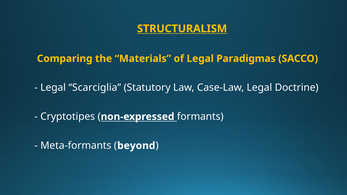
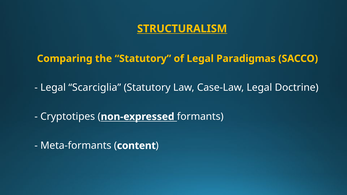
the Materials: Materials -> Statutory
beyond: beyond -> content
